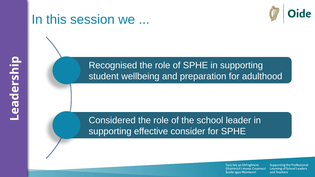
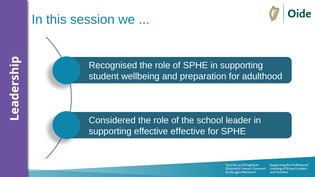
effective consider: consider -> effective
